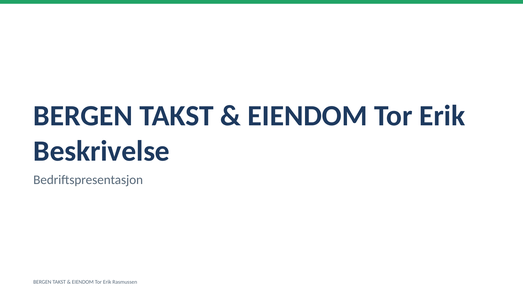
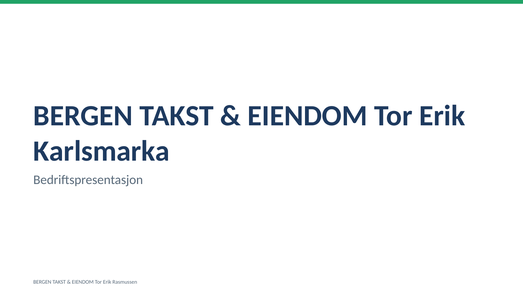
Beskrivelse: Beskrivelse -> Karlsmarka
